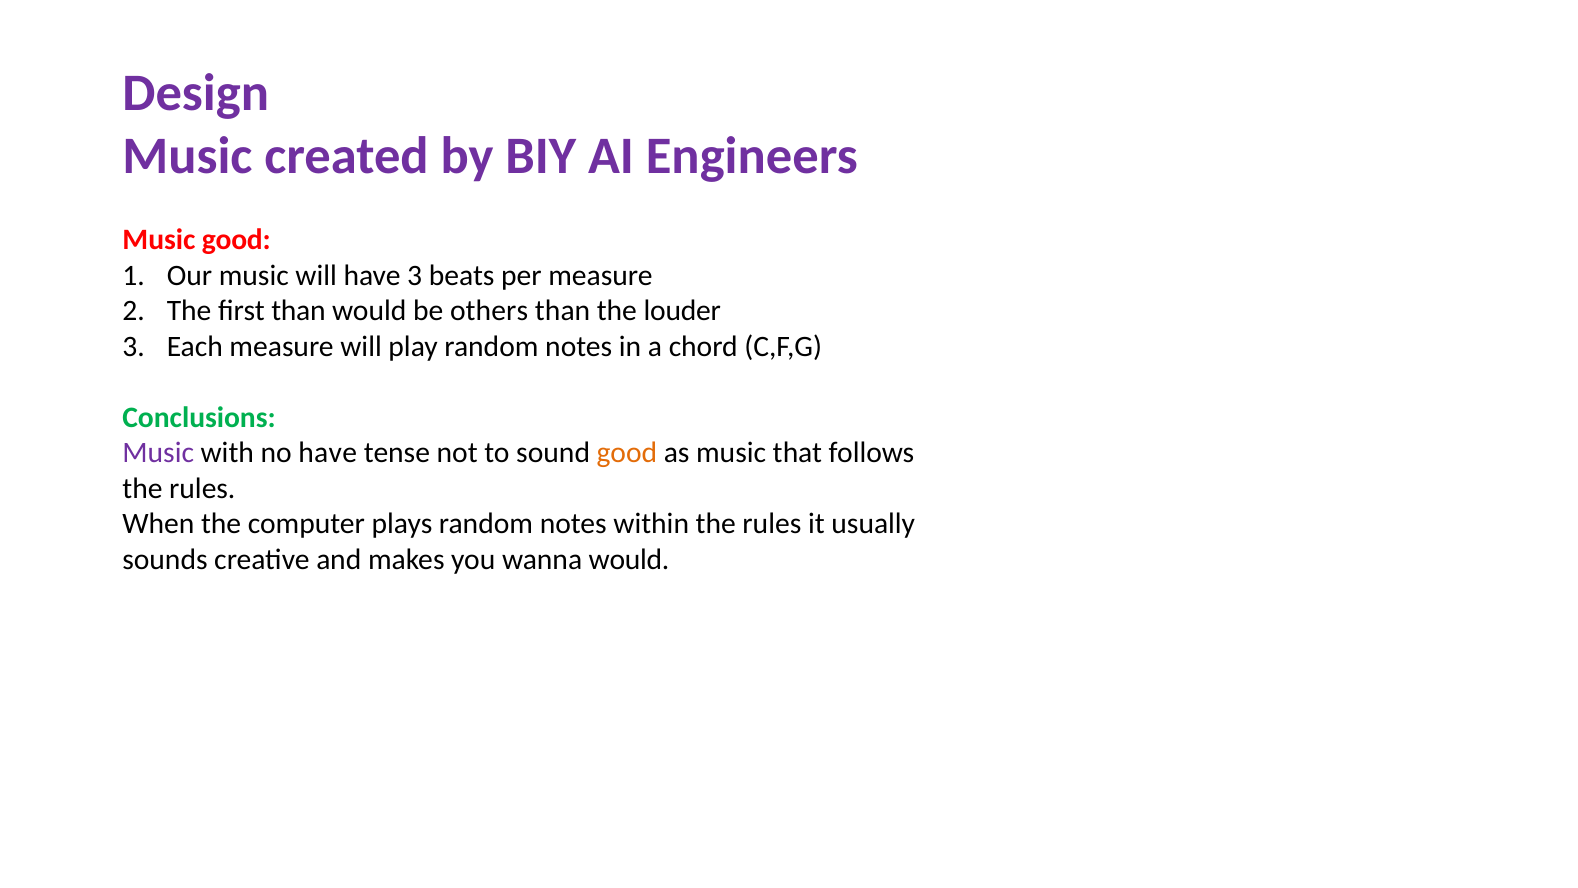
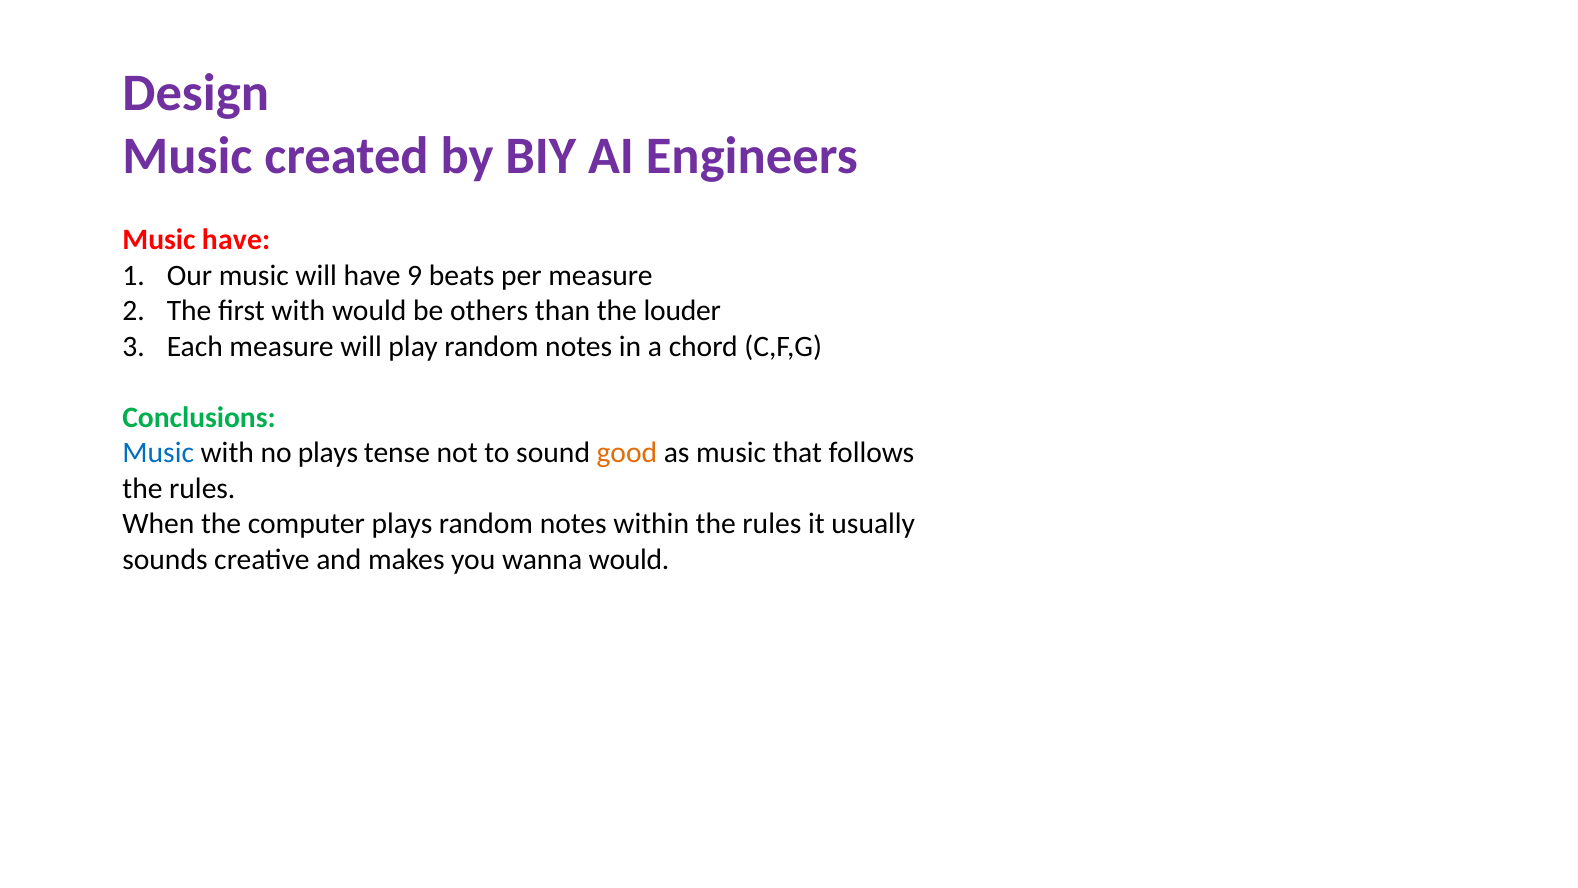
Music good: good -> have
have 3: 3 -> 9
first than: than -> with
Music at (158, 453) colour: purple -> blue
no have: have -> plays
